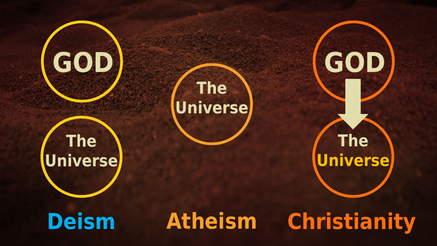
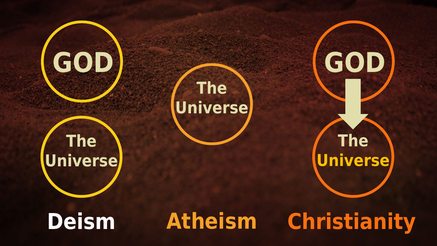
Deism colour: light blue -> white
